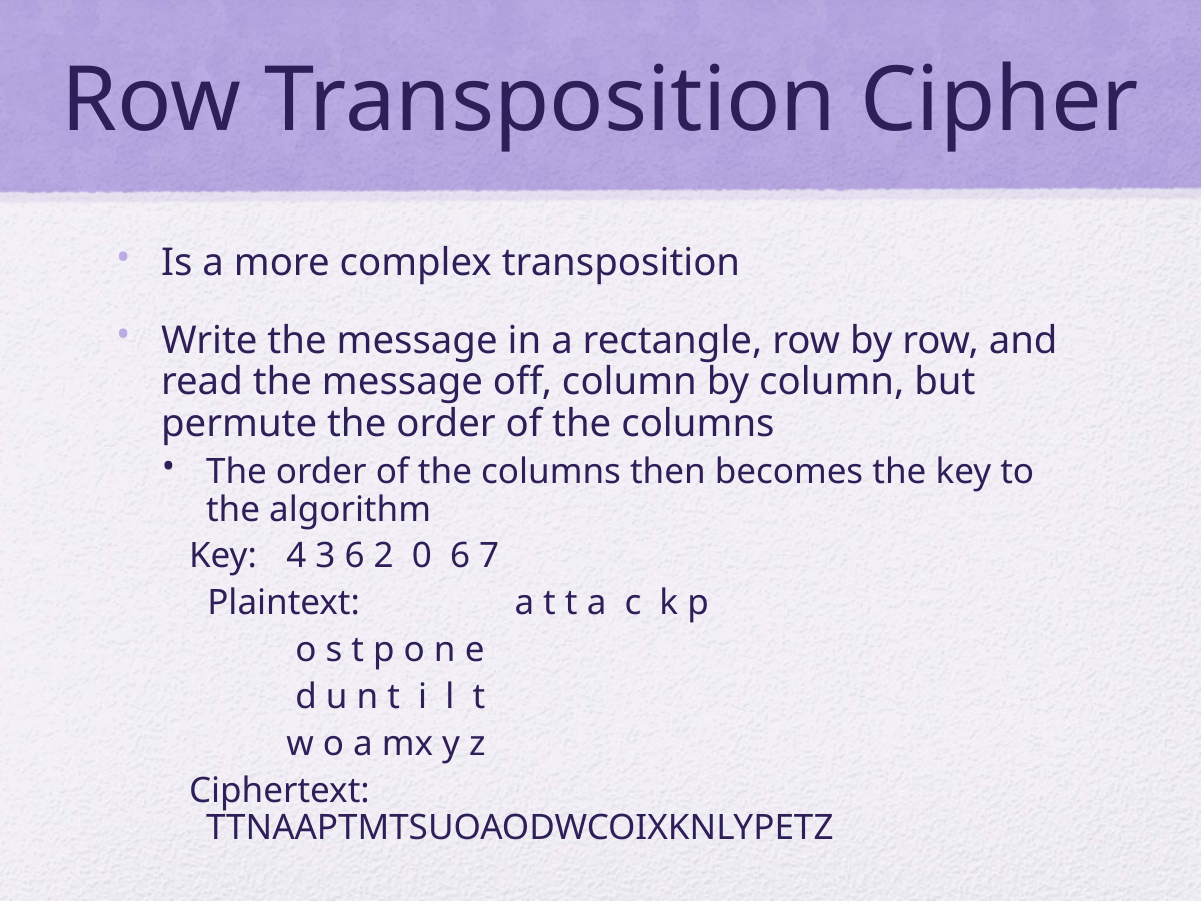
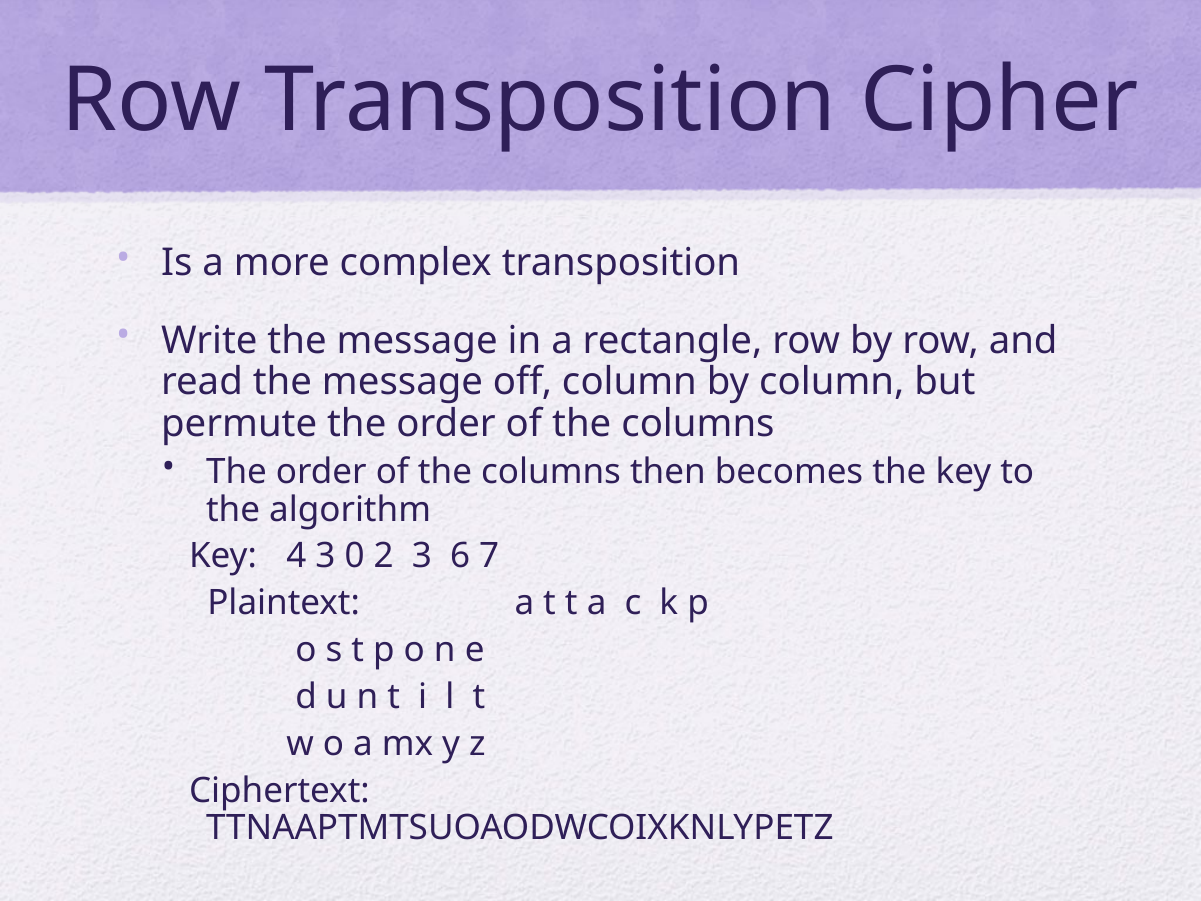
3 6: 6 -> 0
2 0: 0 -> 3
